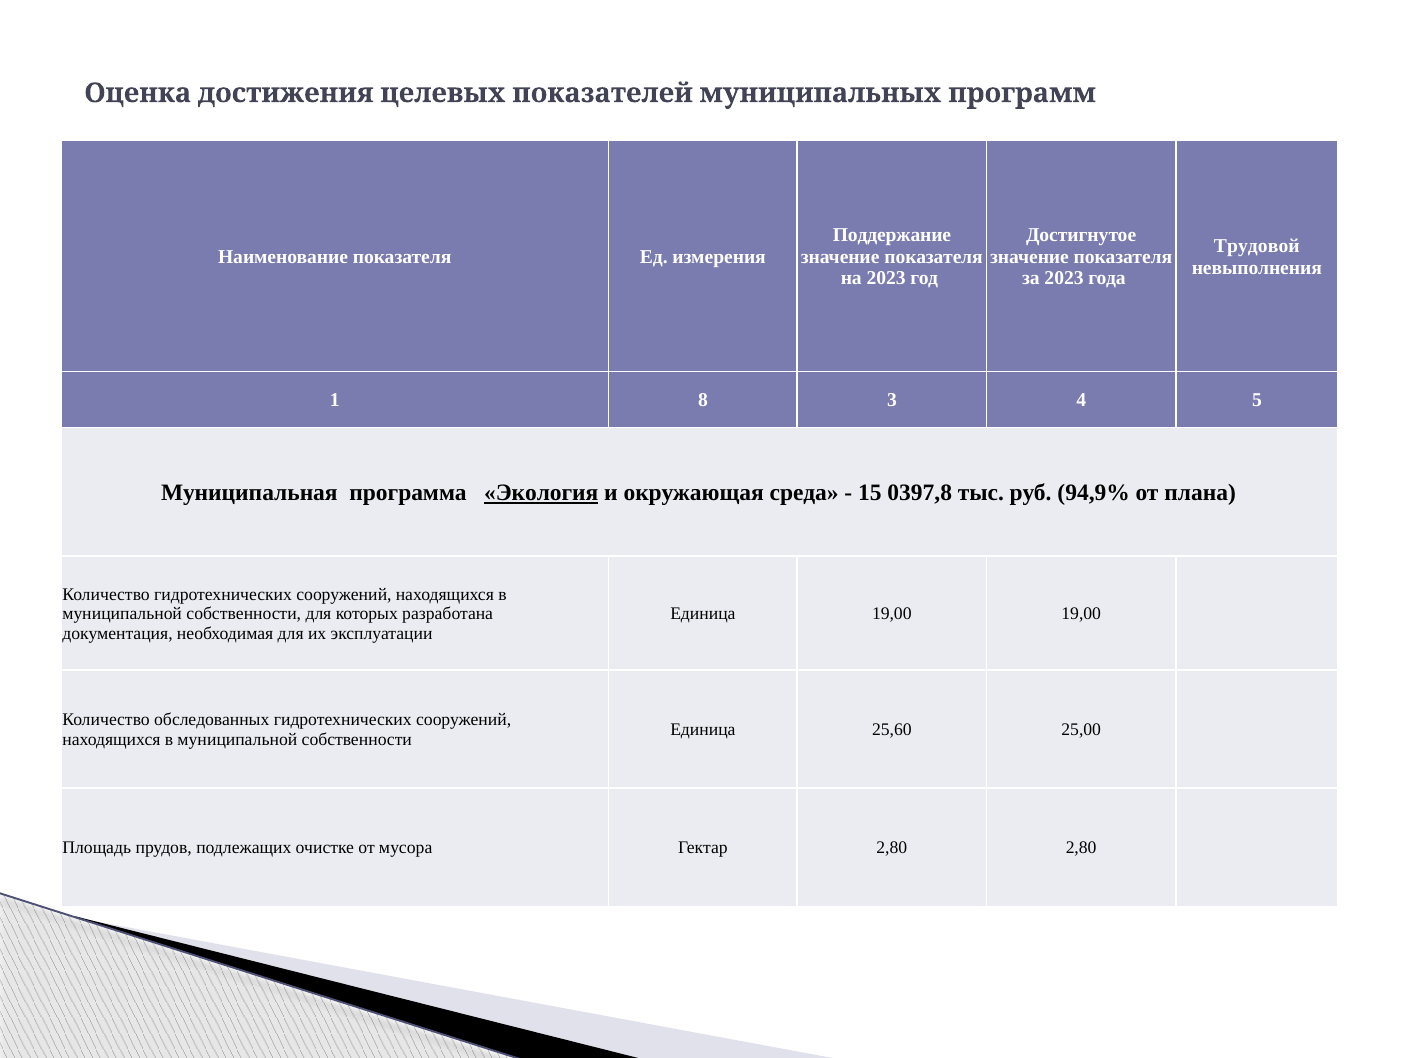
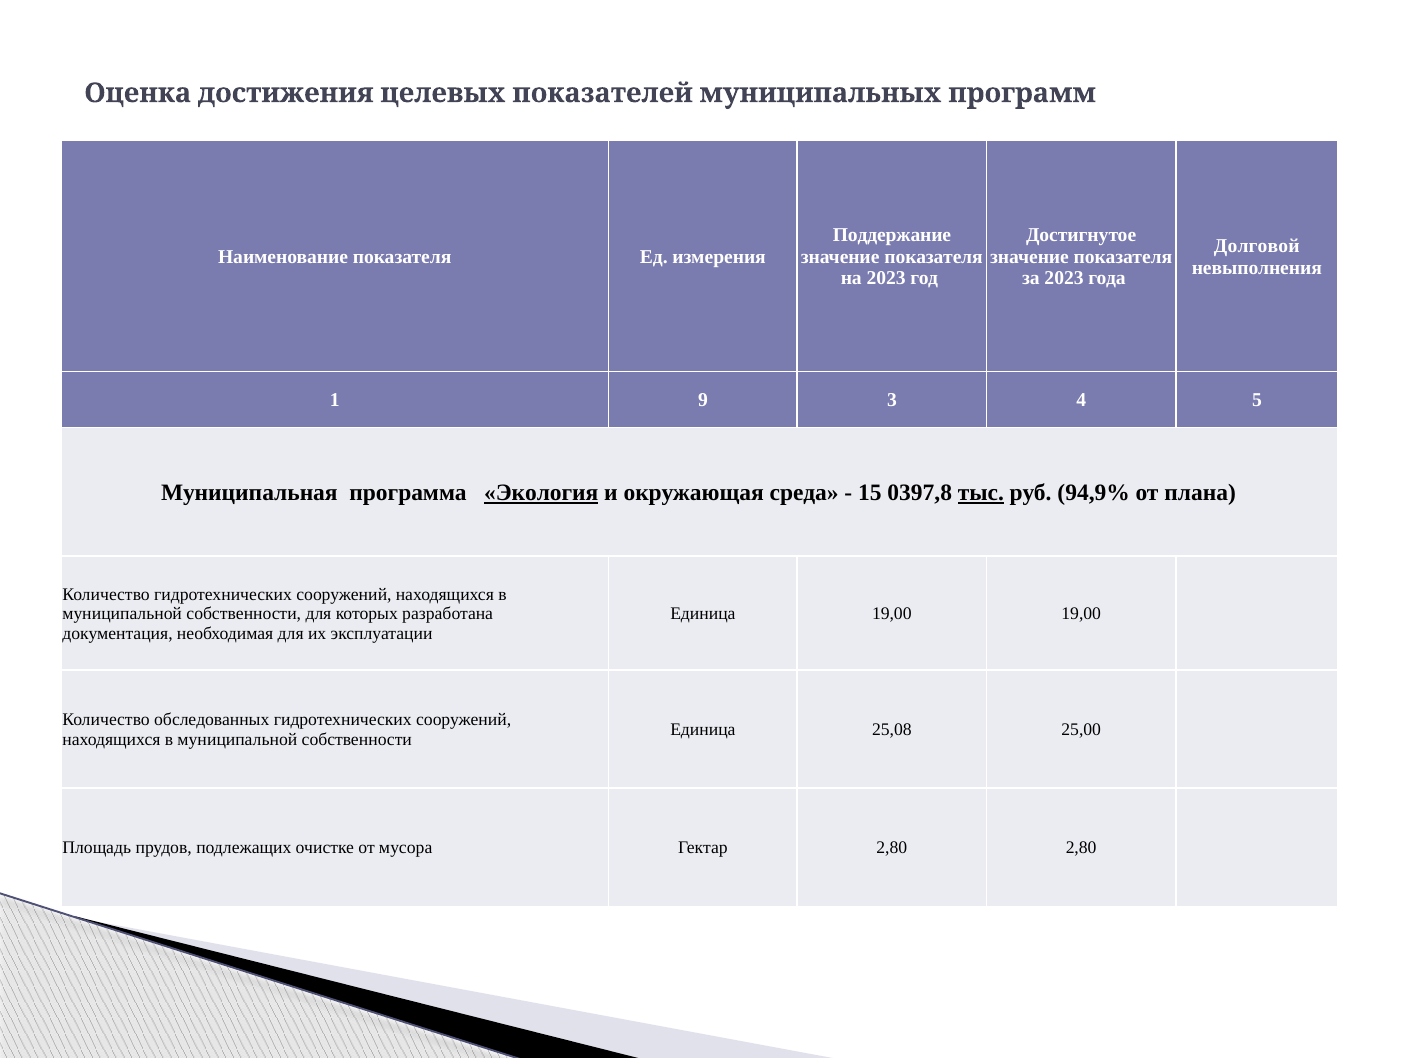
Трудовой: Трудовой -> Долговой
8: 8 -> 9
тыс underline: none -> present
25,60: 25,60 -> 25,08
